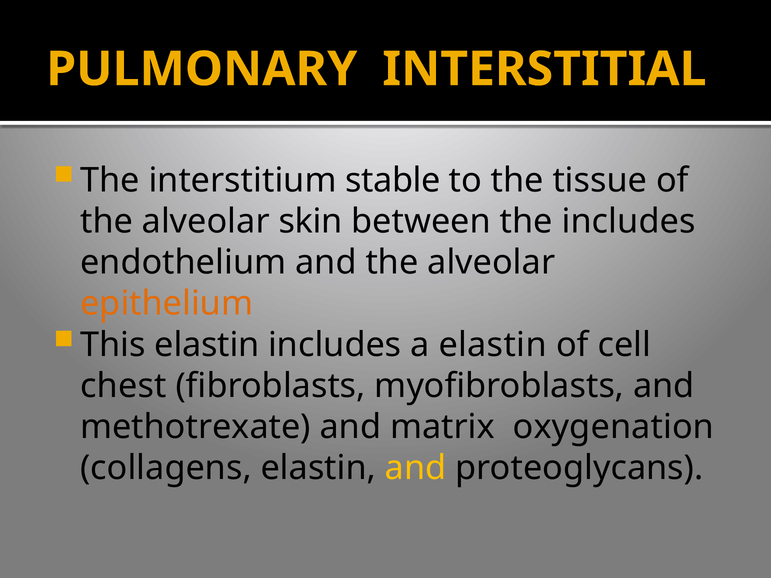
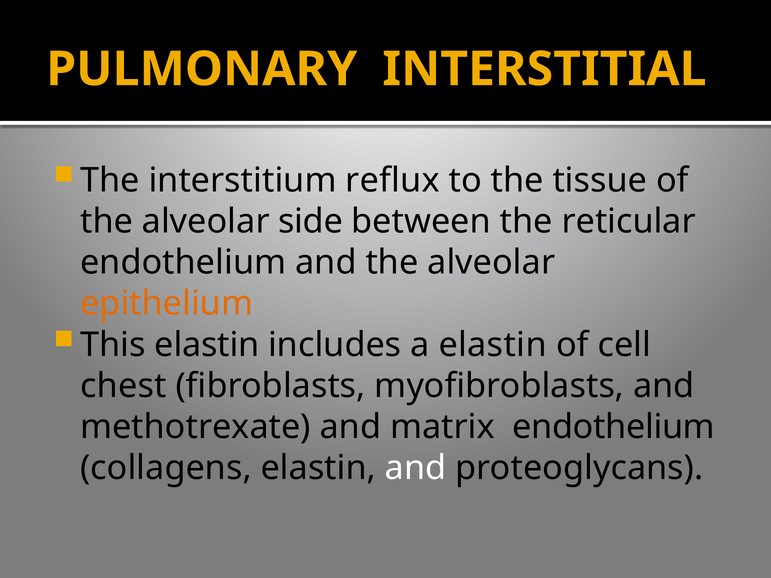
stable: stable -> reflux
skin: skin -> side
the includes: includes -> reticular
matrix oxygenation: oxygenation -> endothelium
and at (416, 468) colour: yellow -> white
